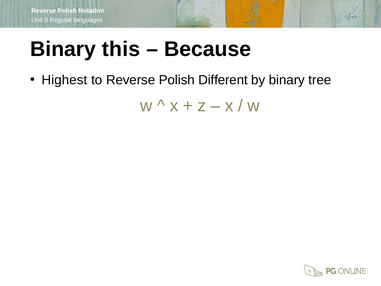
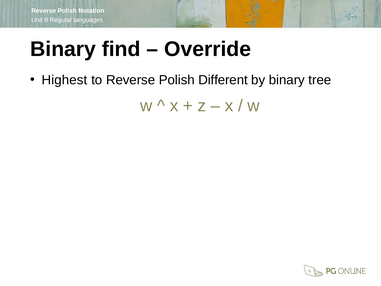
this: this -> find
Because: Because -> Override
